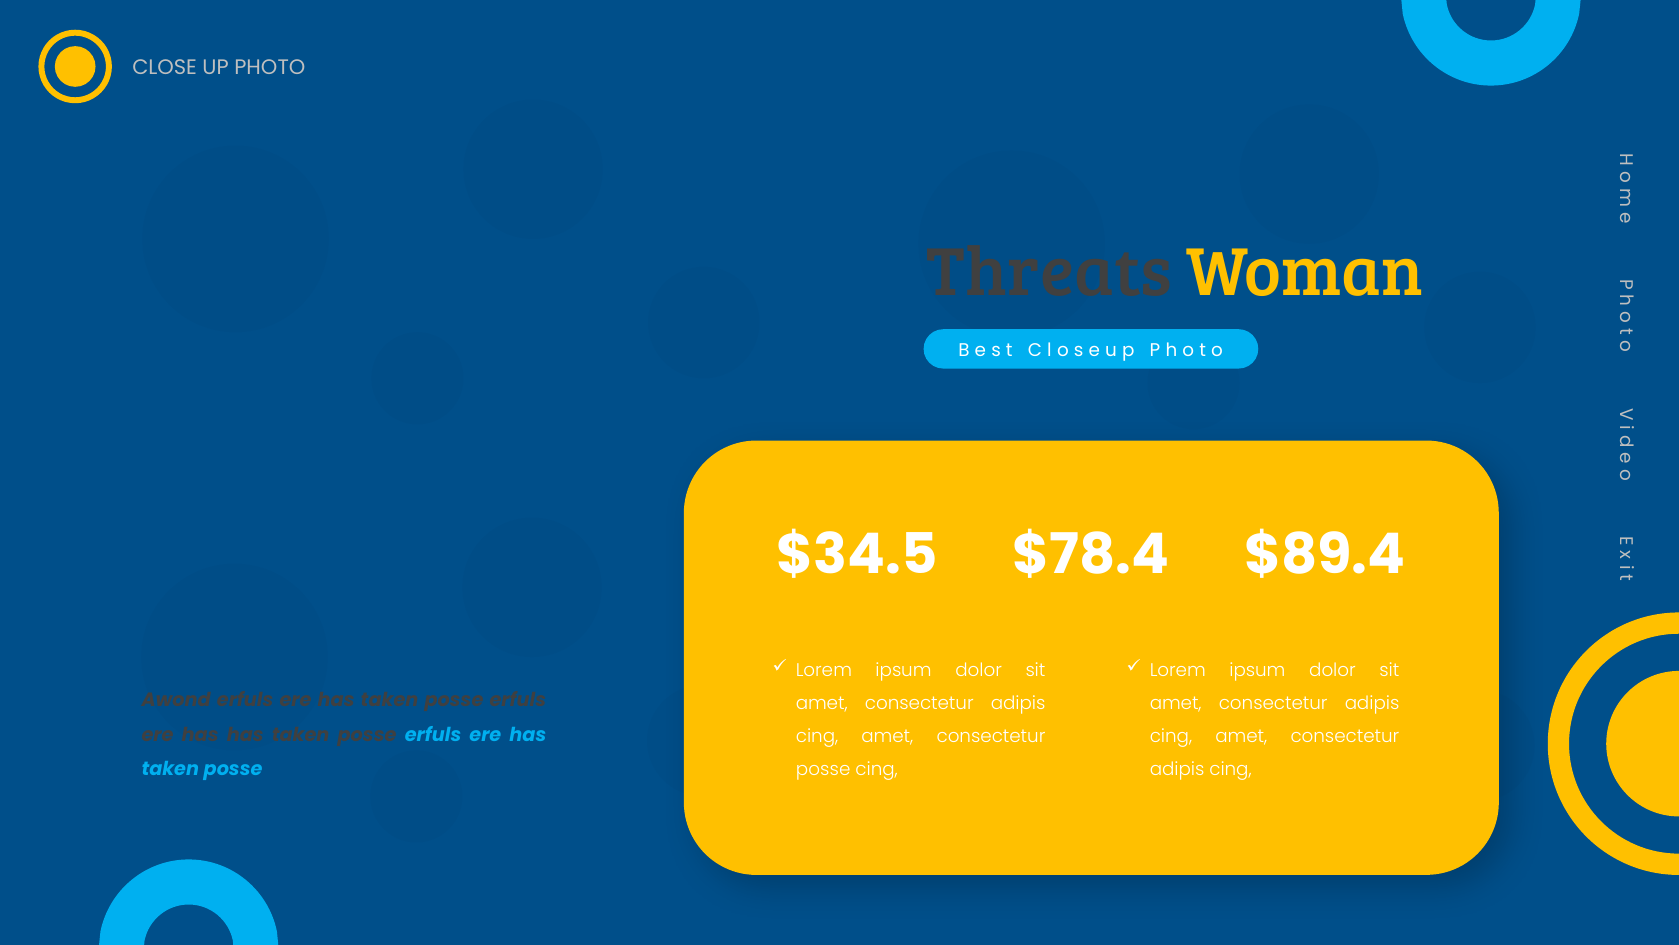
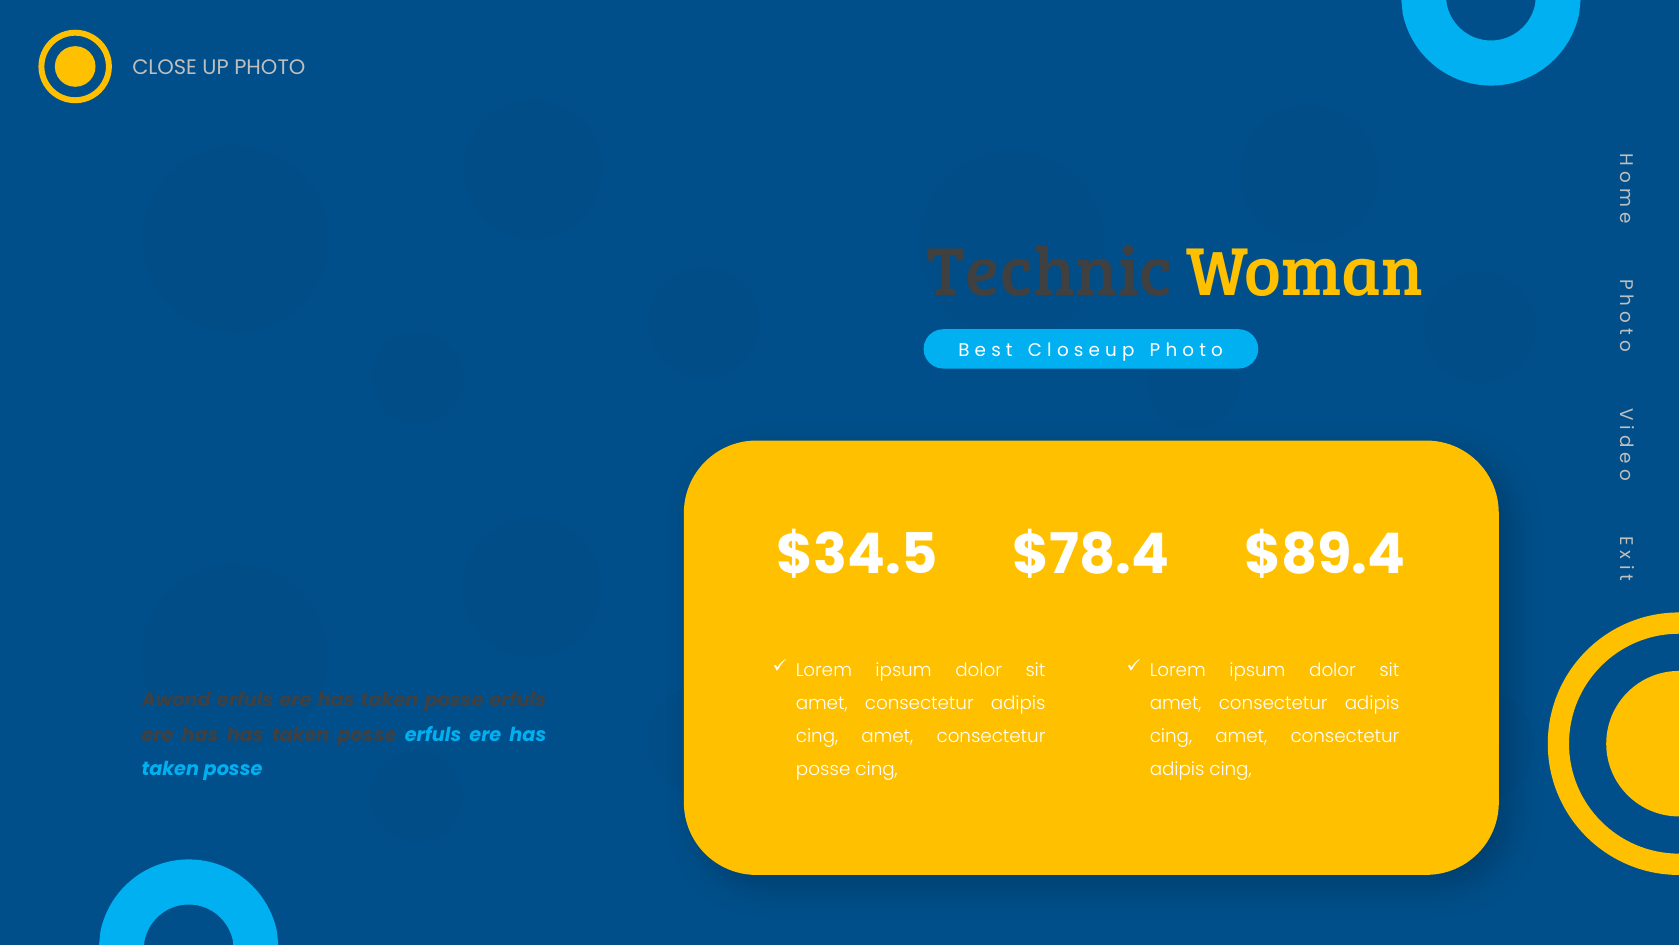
Threats: Threats -> Technic
